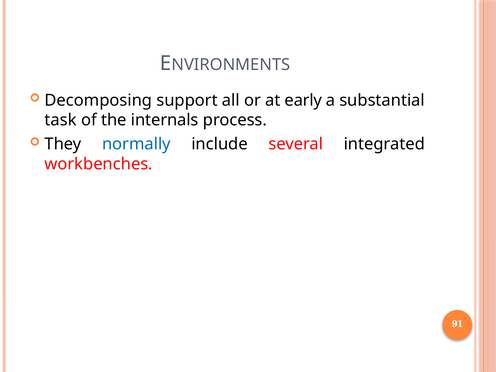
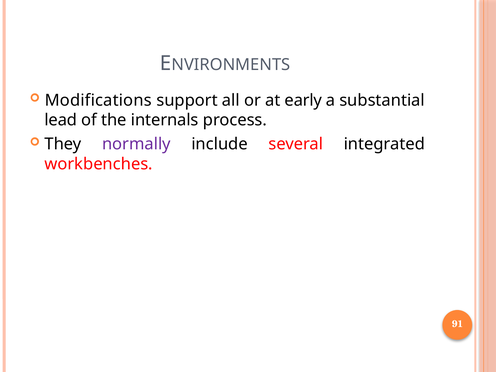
Decomposing: Decomposing -> Modifications
task: task -> lead
normally colour: blue -> purple
